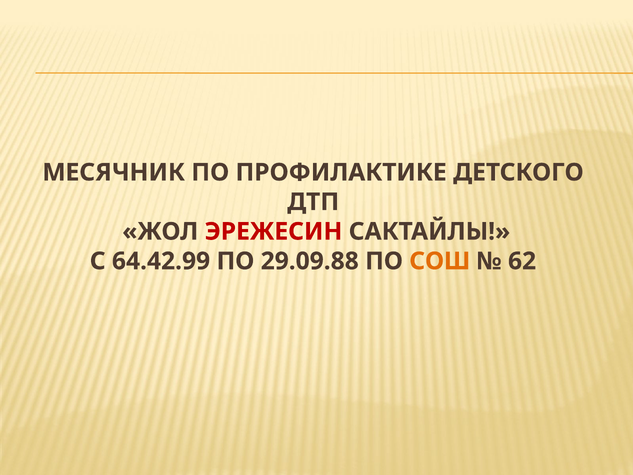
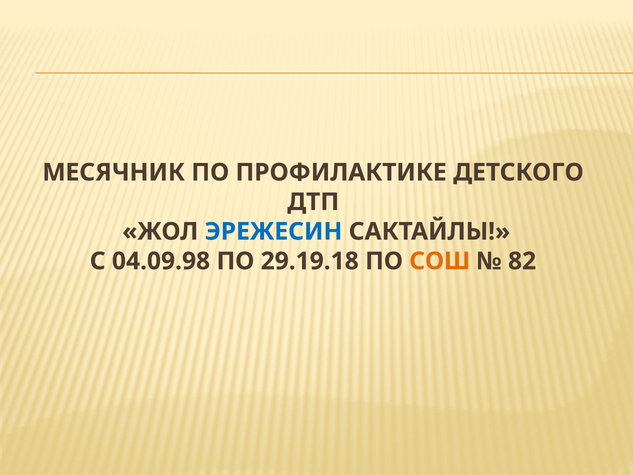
ЭРЕЖЕСИН colour: red -> blue
64.42.99: 64.42.99 -> 04.09.98
29.09.88: 29.09.88 -> 29.19.18
62: 62 -> 82
